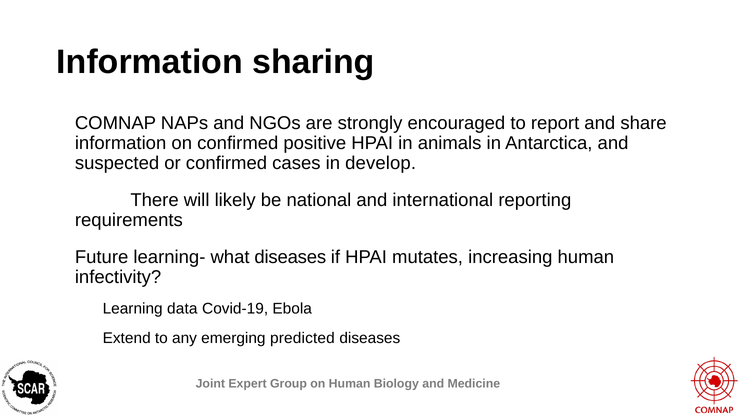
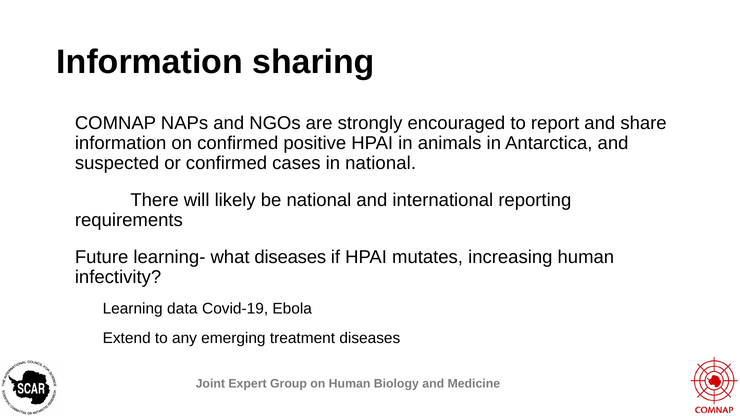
in develop: develop -> national
predicted: predicted -> treatment
